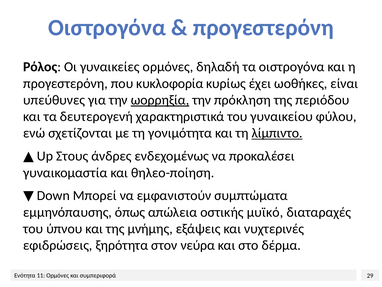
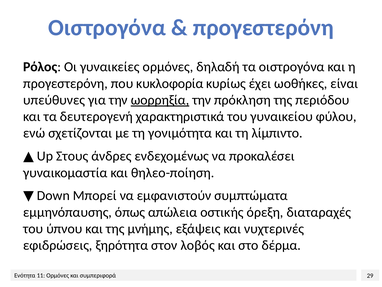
λίμπιντο underline: present -> none
μυϊκό: μυϊκό -> όρεξη
νεύρα: νεύρα -> λοβός
